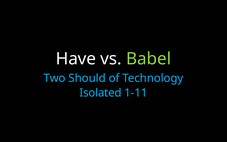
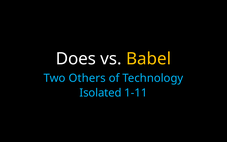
Have: Have -> Does
Babel colour: light green -> yellow
Should: Should -> Others
